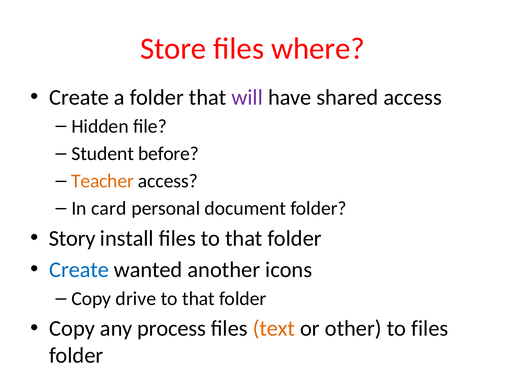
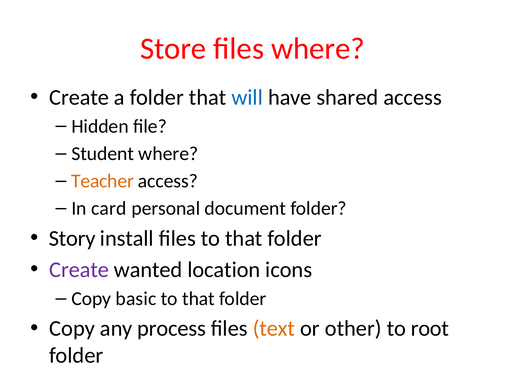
will colour: purple -> blue
Student before: before -> where
Create at (79, 270) colour: blue -> purple
another: another -> location
drive: drive -> basic
to files: files -> root
